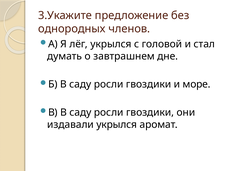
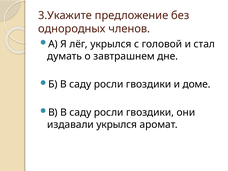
море: море -> доме
